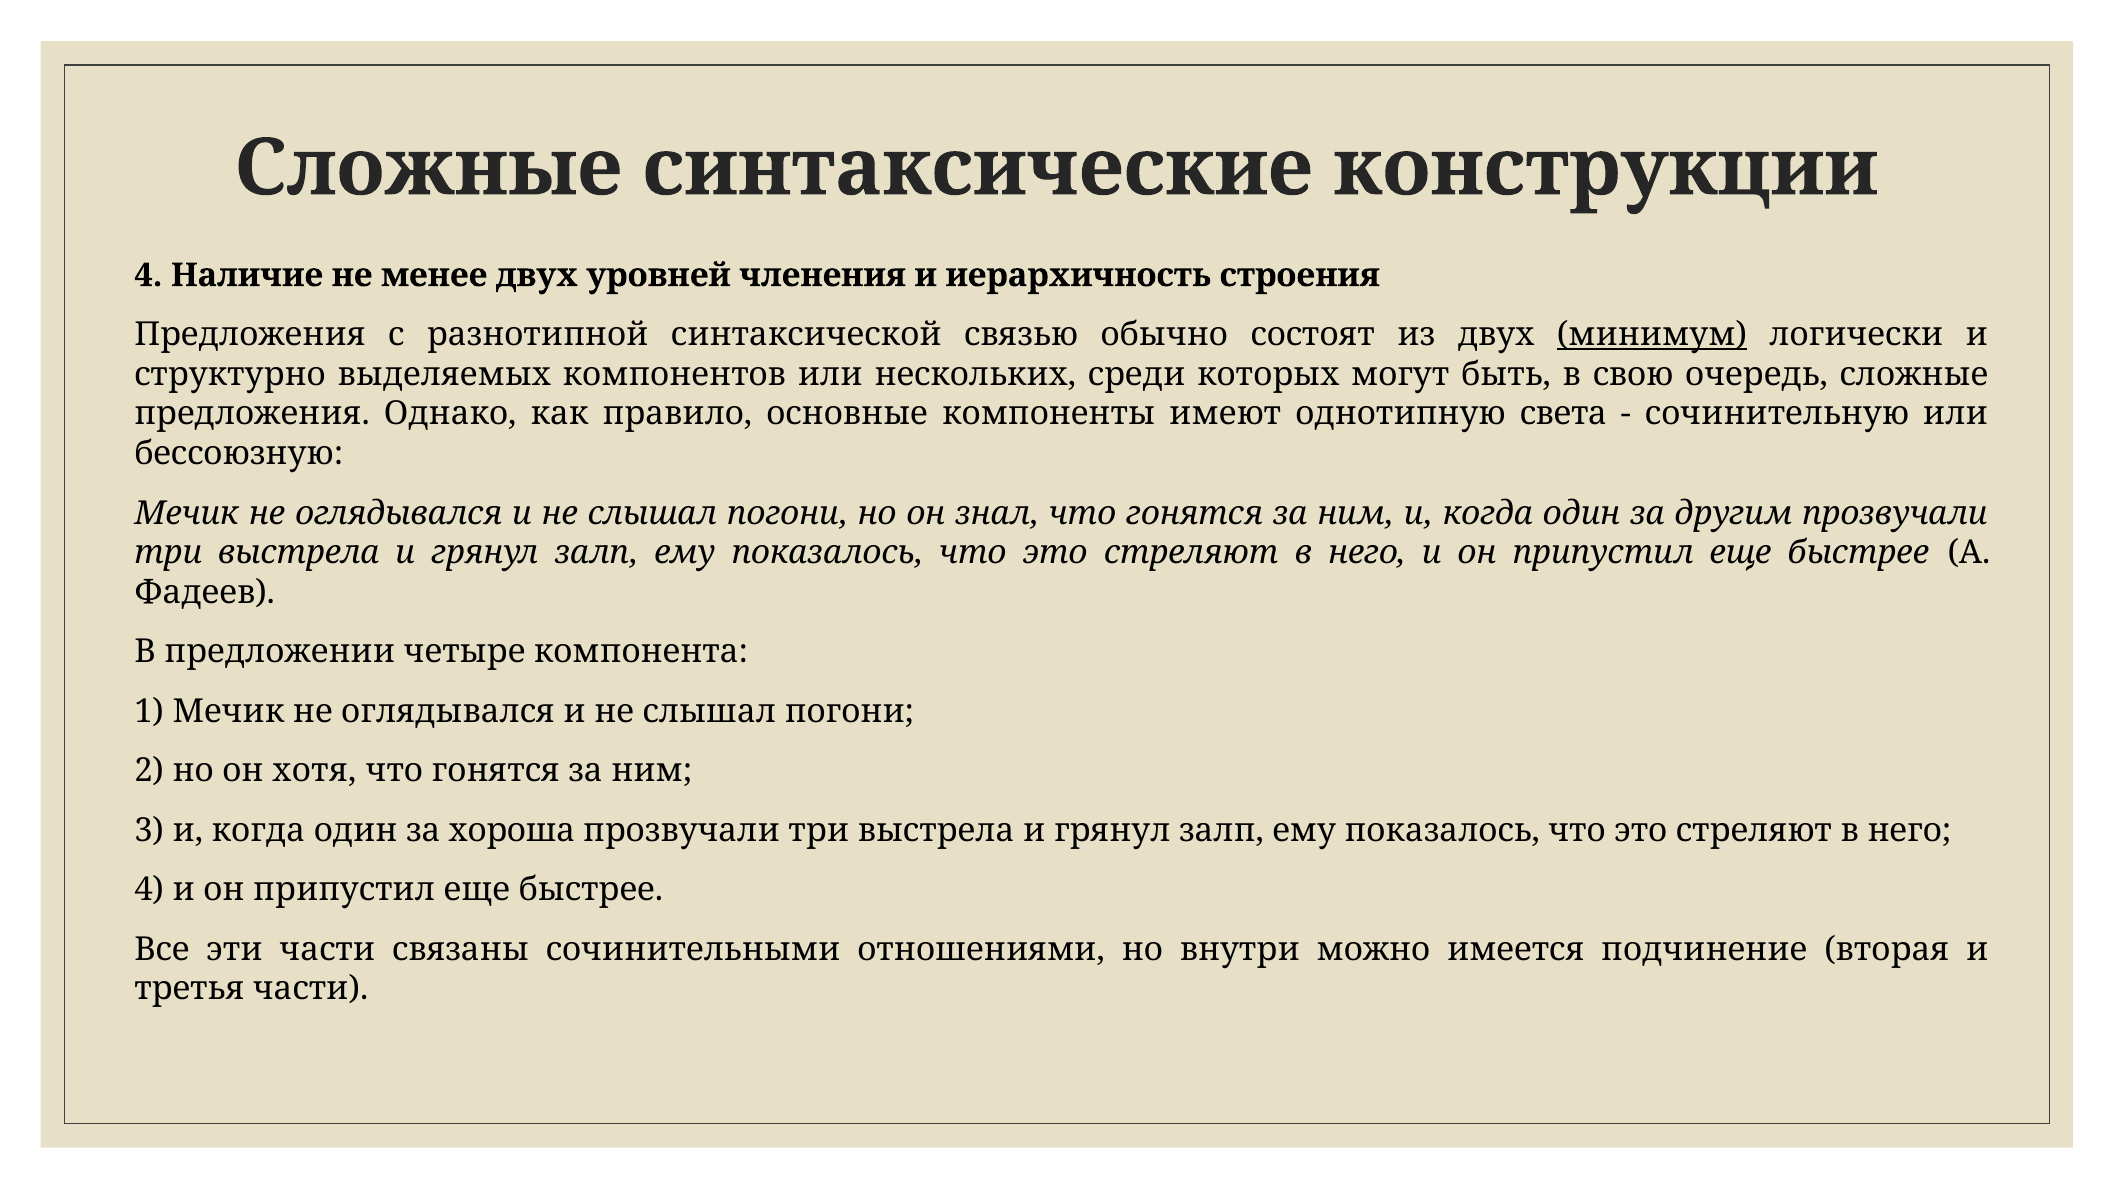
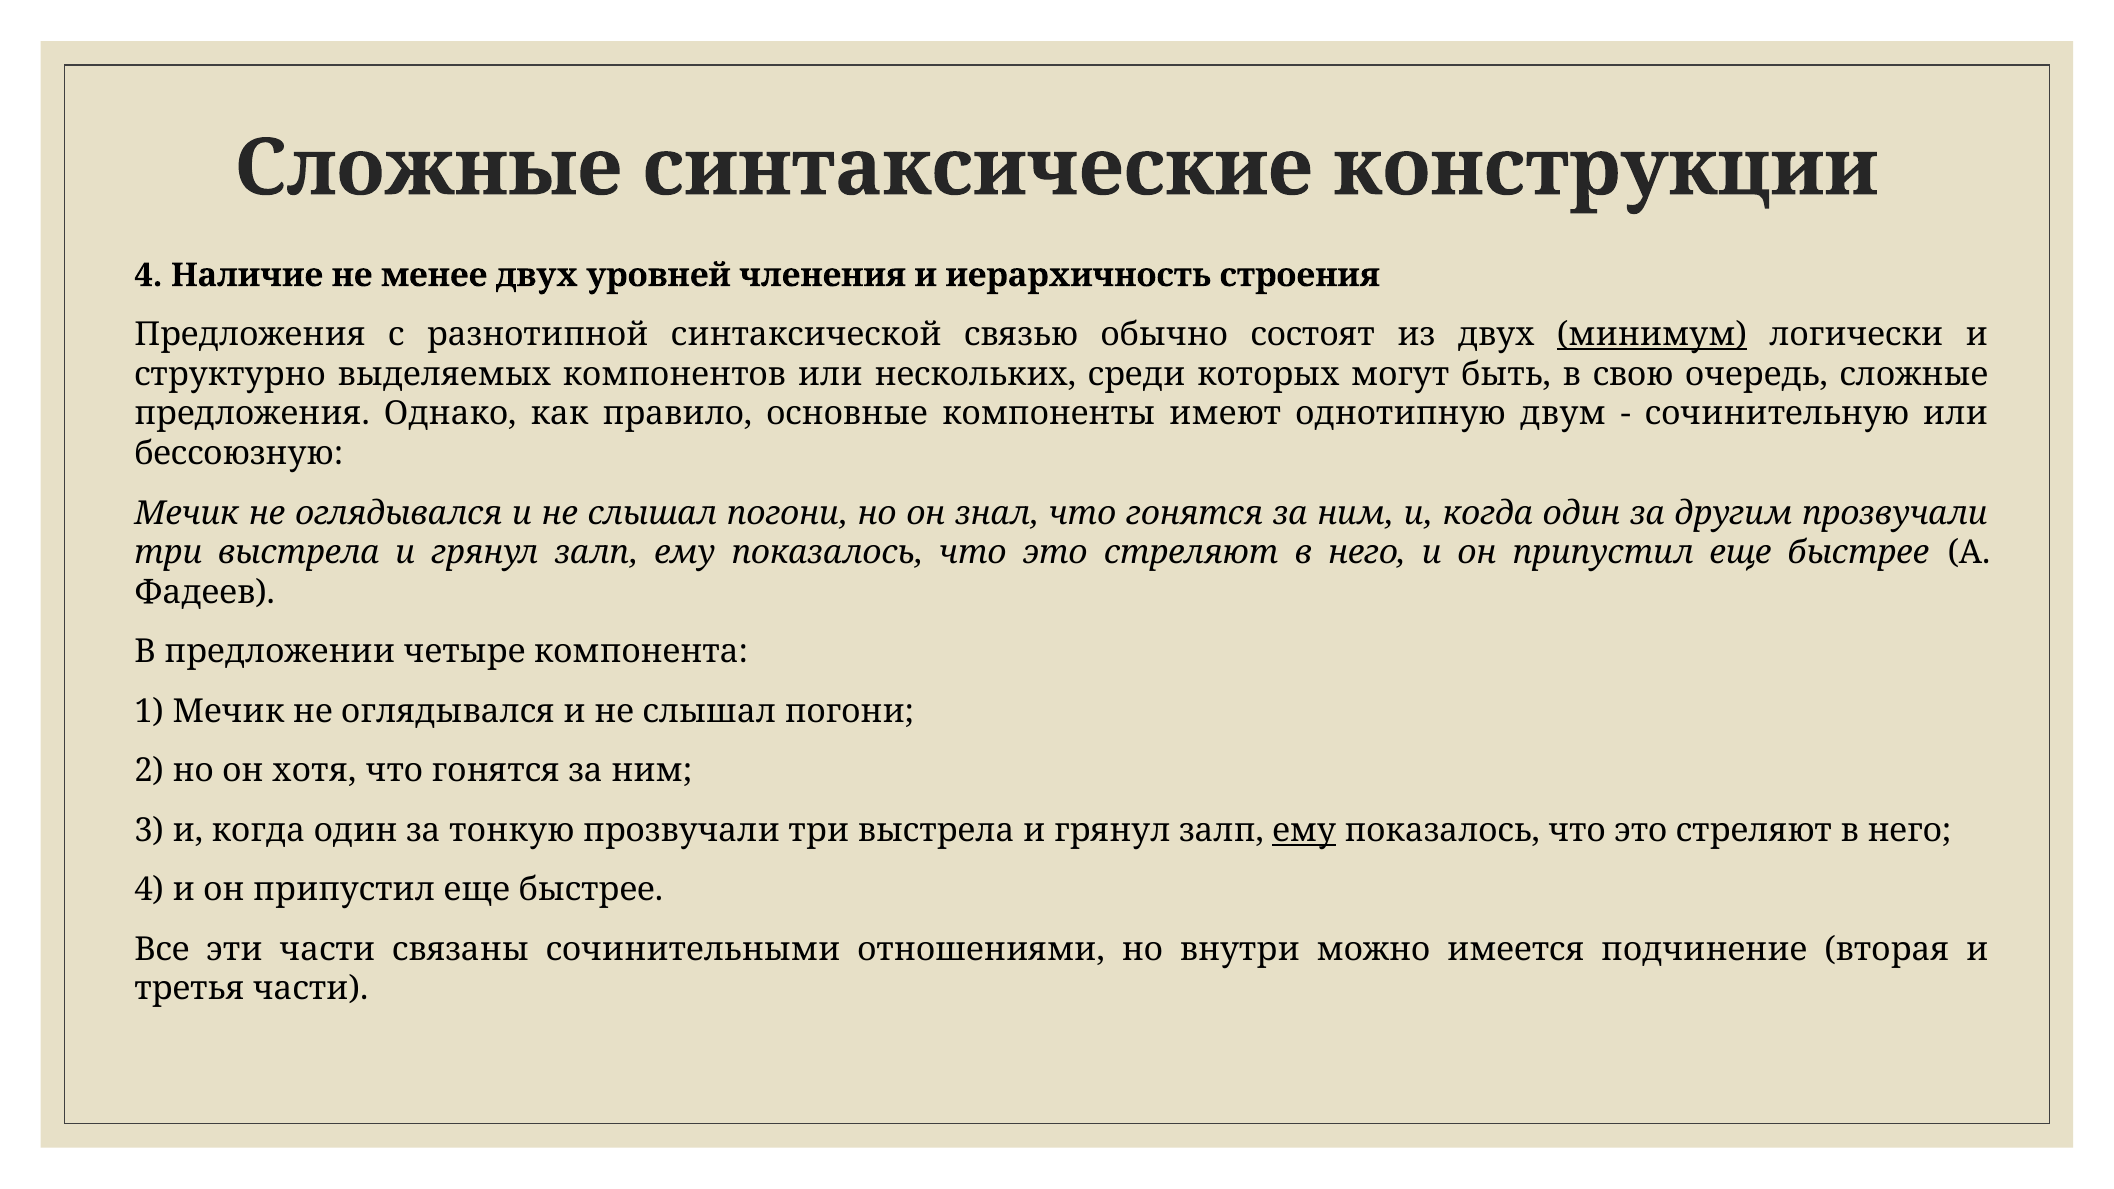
света: света -> двум
хороша: хороша -> тонкую
ему at (1304, 830) underline: none -> present
